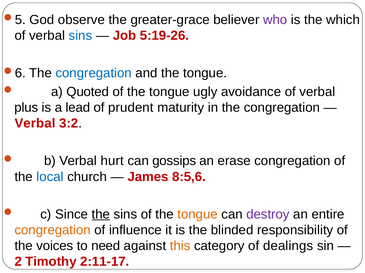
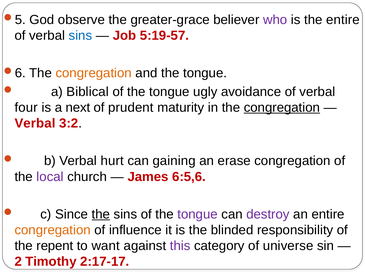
the which: which -> entire
5:19-26: 5:19-26 -> 5:19-57
congregation at (94, 73) colour: blue -> orange
Quoted: Quoted -> Biblical
plus: plus -> four
lead: lead -> next
congregation at (282, 108) underline: none -> present
gossips: gossips -> gaining
local colour: blue -> purple
8:5,6: 8:5,6 -> 6:5,6
tongue at (198, 215) colour: orange -> purple
voices: voices -> repent
need: need -> want
this colour: orange -> purple
dealings: dealings -> universe
2:11-17: 2:11-17 -> 2:17-17
